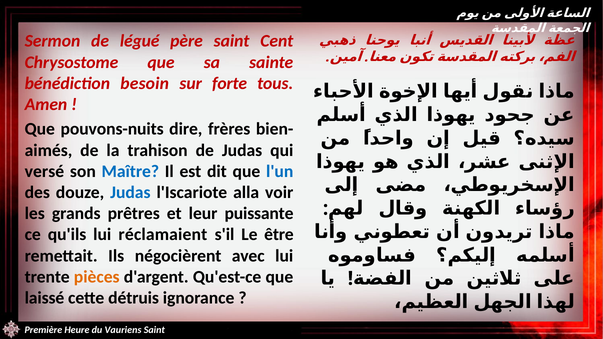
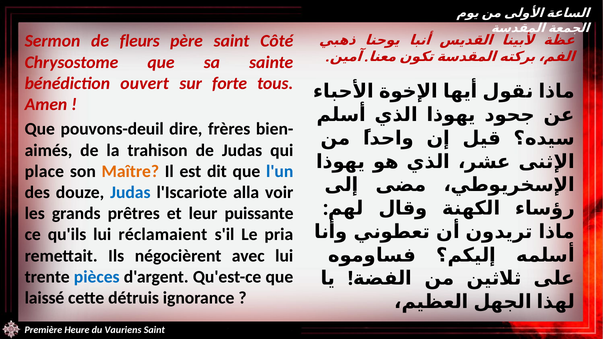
légué: légué -> fleurs
Cent: Cent -> Côté
besoin: besoin -> ouvert
pouvons-nuits: pouvons-nuits -> pouvons-deuil
versé: versé -> place
Maître colour: blue -> orange
être: être -> pria
pièces colour: orange -> blue
